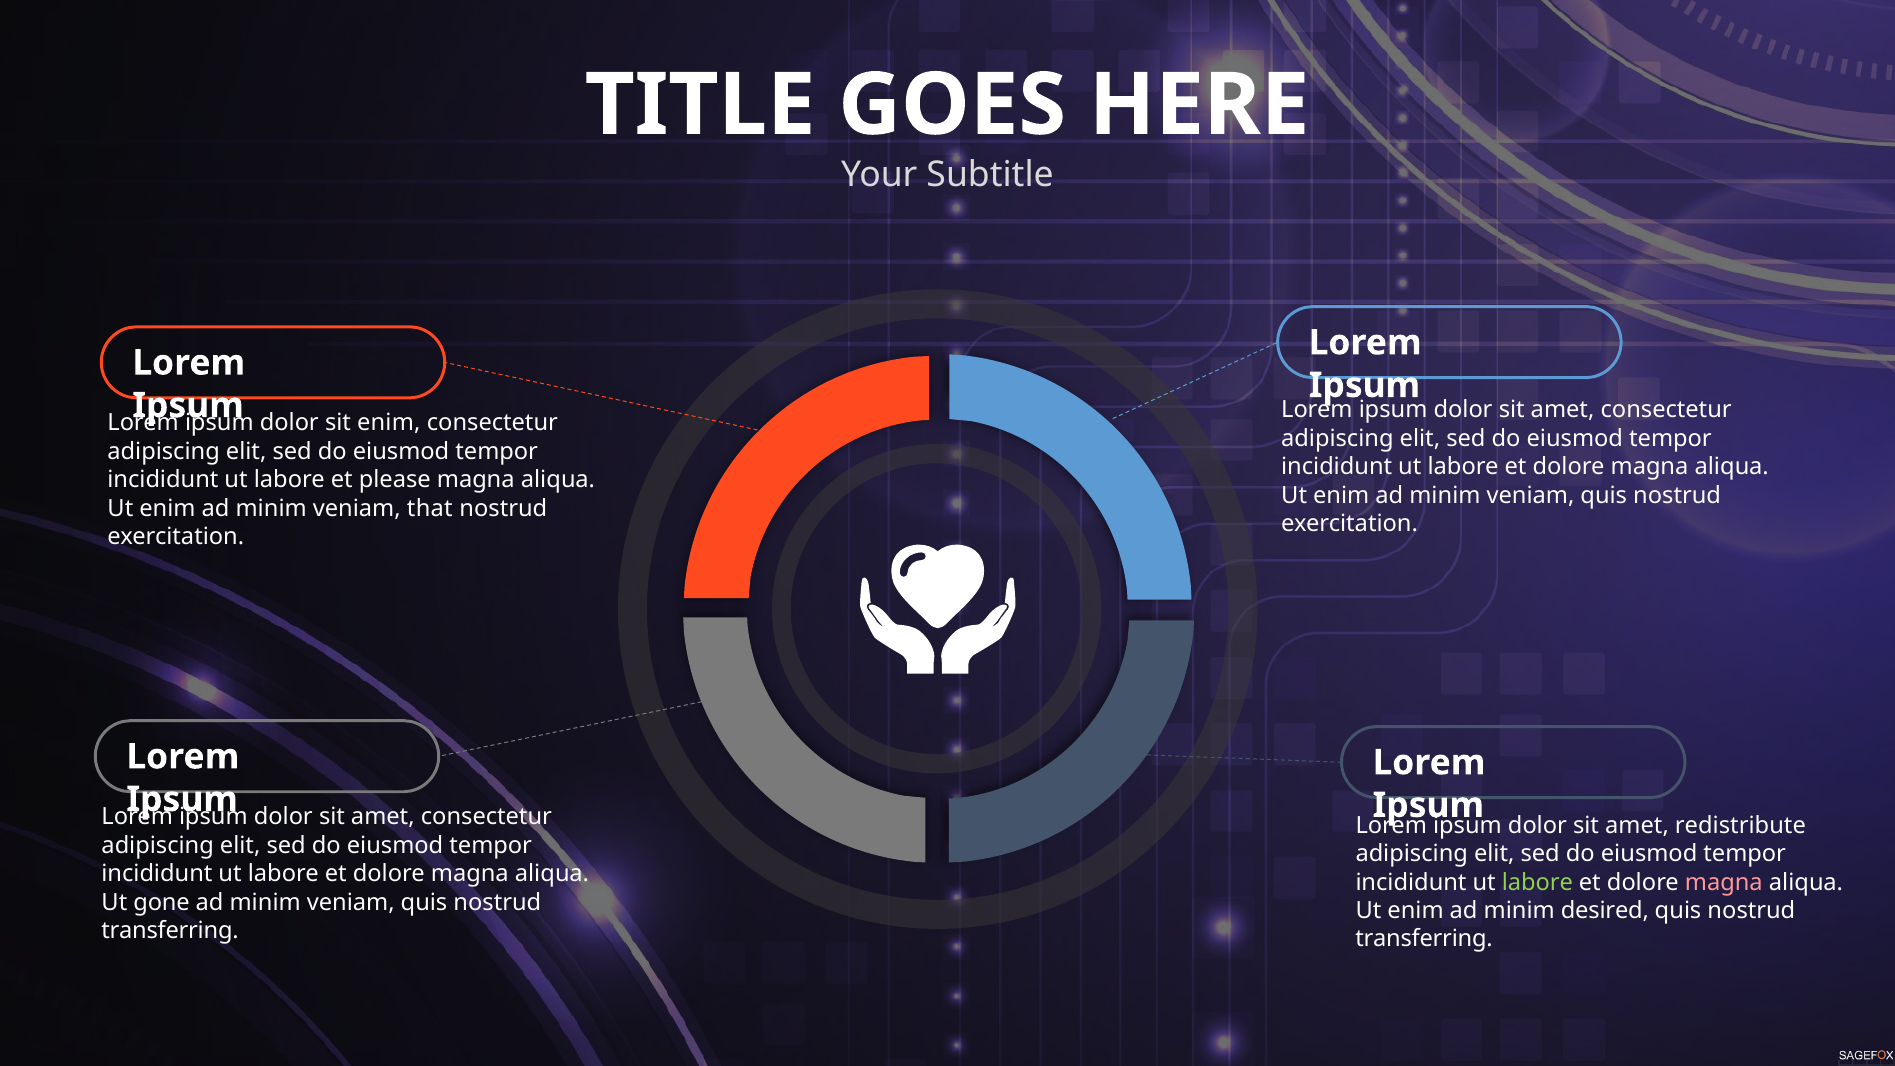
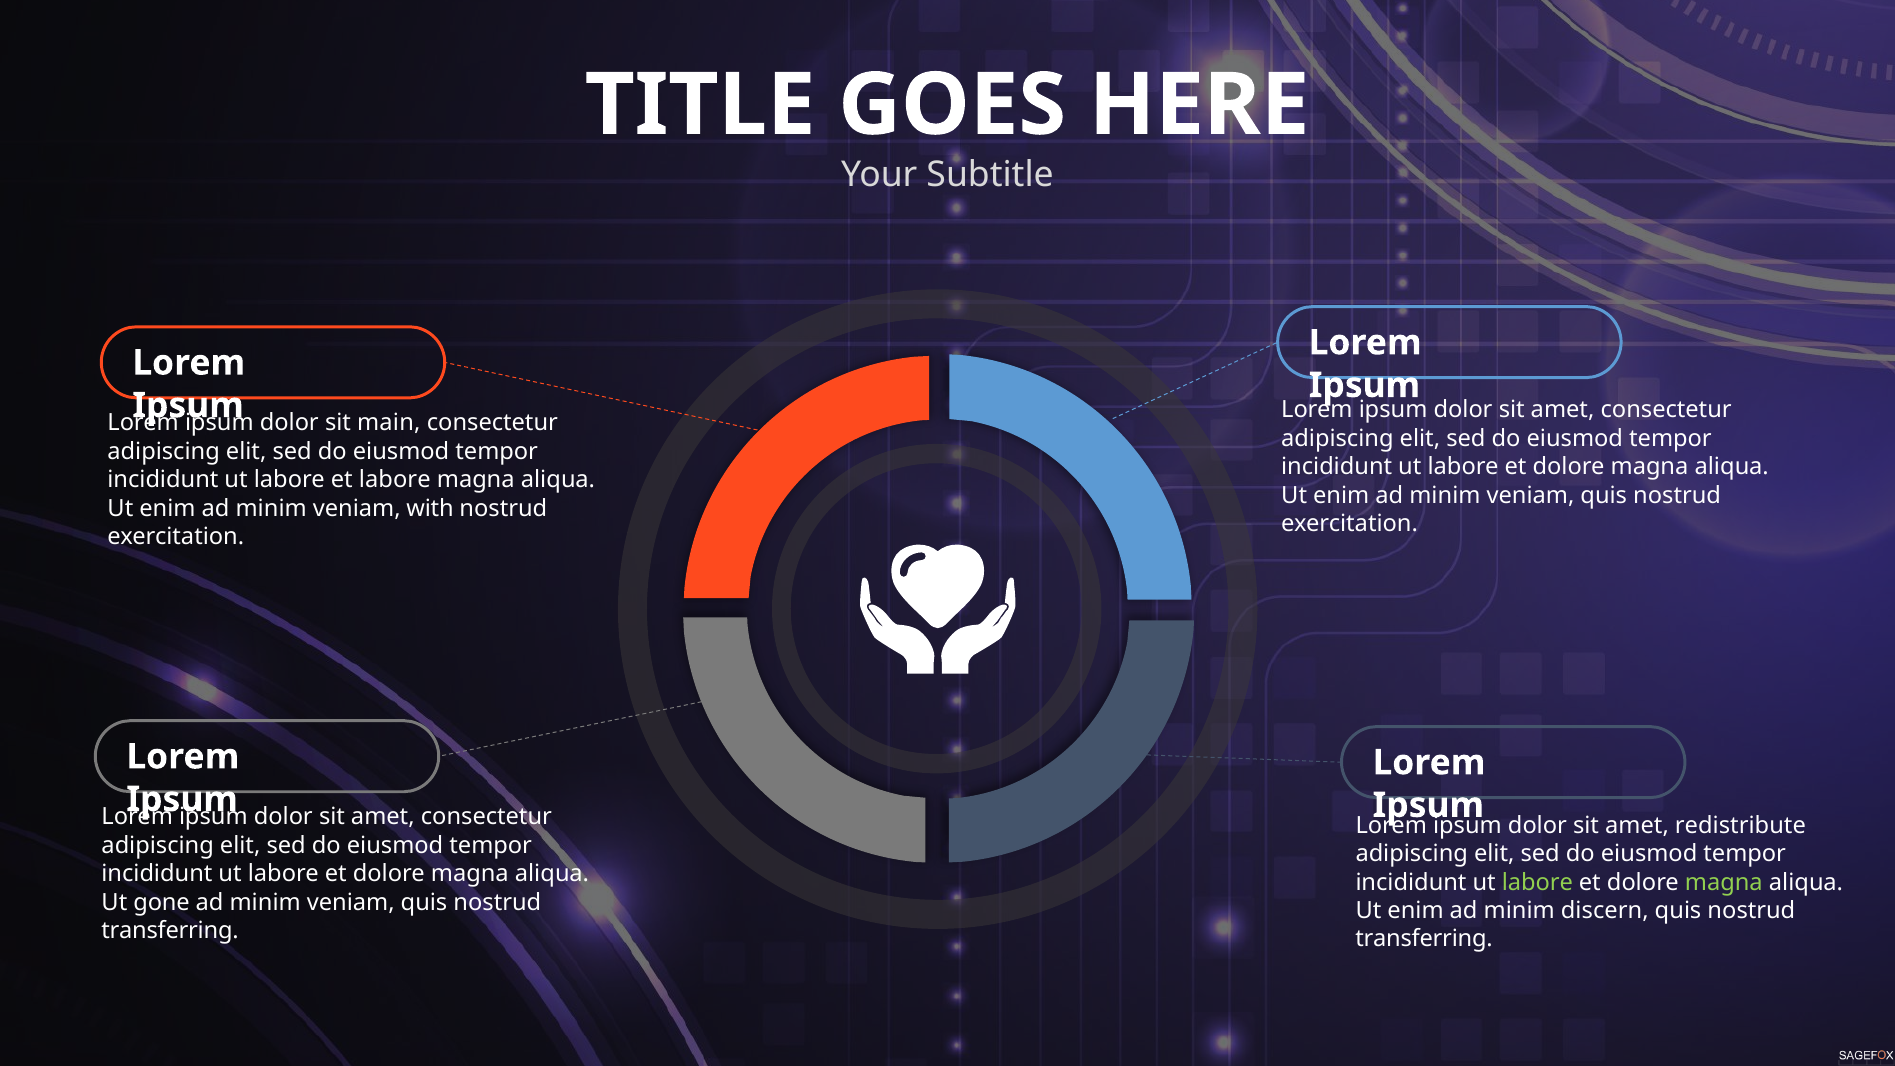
sit enim: enim -> main
et please: please -> labore
that: that -> with
magna at (1724, 882) colour: pink -> light green
desired: desired -> discern
